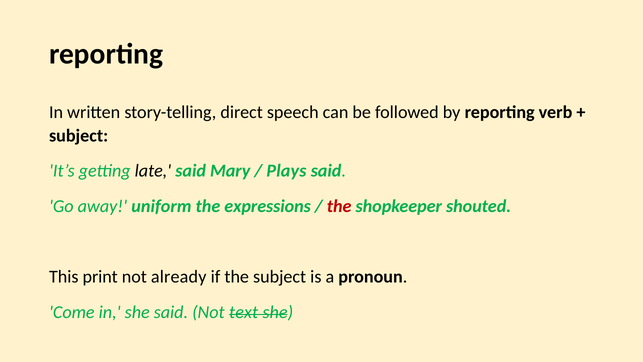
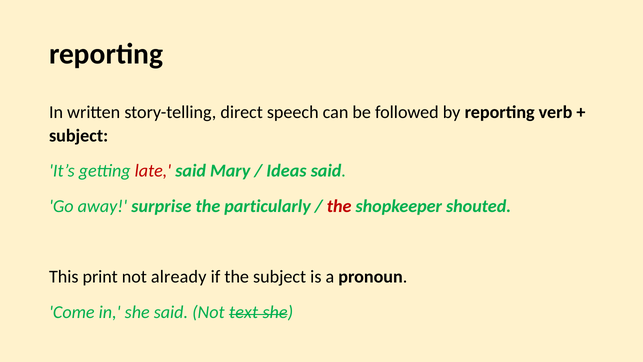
late colour: black -> red
Plays: Plays -> Ideas
uniform: uniform -> surprise
expressions: expressions -> particularly
